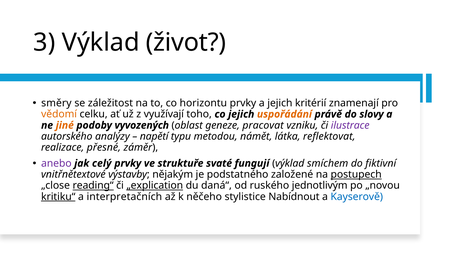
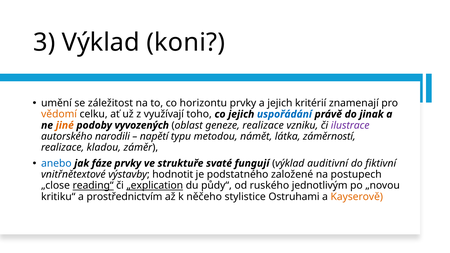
život: život -> koni
směry: směry -> umění
uspořádání colour: orange -> blue
slovy: slovy -> jinak
geneze pracovat: pracovat -> realizace
analýzy: analýzy -> narodili
reflektovat: reflektovat -> záměrností
přesné: přesné -> kladou
anebo colour: purple -> blue
celý: celý -> fáze
smíchem: smíchem -> auditivní
nějakým: nějakým -> hodnotit
postupech underline: present -> none
daná“: daná“ -> půdy“
kritiku“ underline: present -> none
interpretačních: interpretačních -> prostřednictvím
Nabídnout: Nabídnout -> Ostruhami
Kayserově colour: blue -> orange
